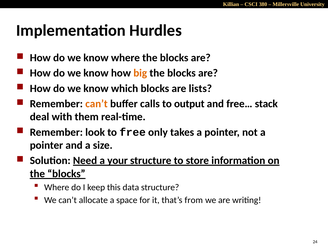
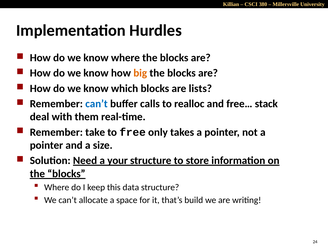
can’t at (96, 104) colour: orange -> blue
output: output -> realloc
look: look -> take
from: from -> build
